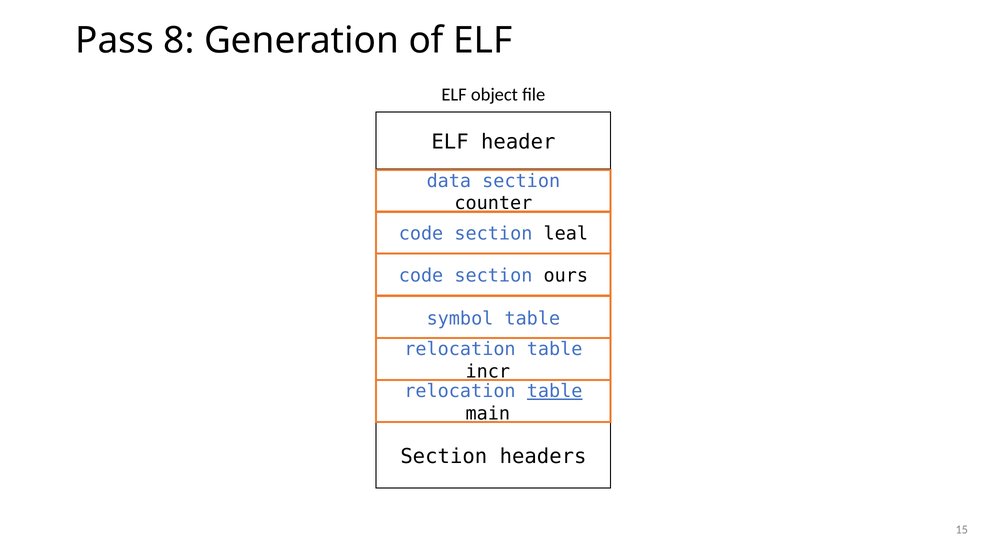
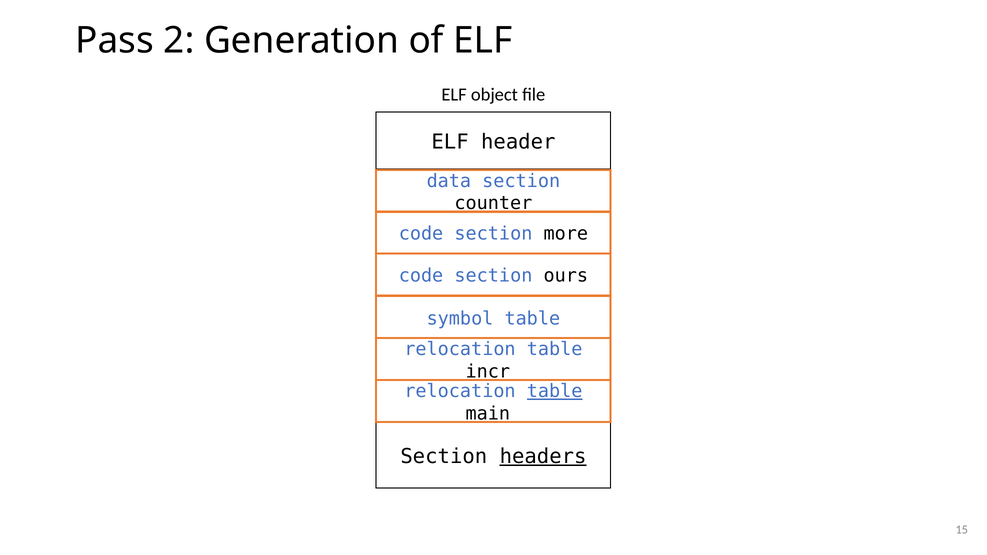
8: 8 -> 2
leal: leal -> more
headers underline: none -> present
